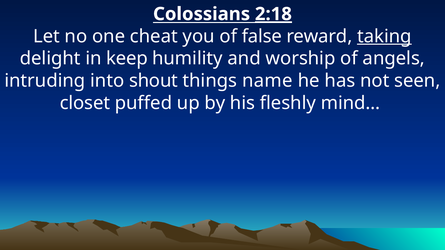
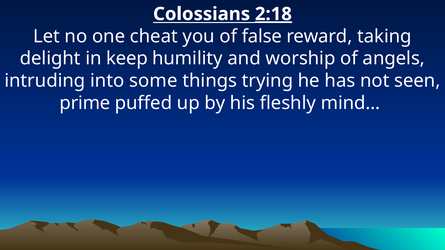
taking underline: present -> none
shout: shout -> some
name: name -> trying
closet: closet -> prime
